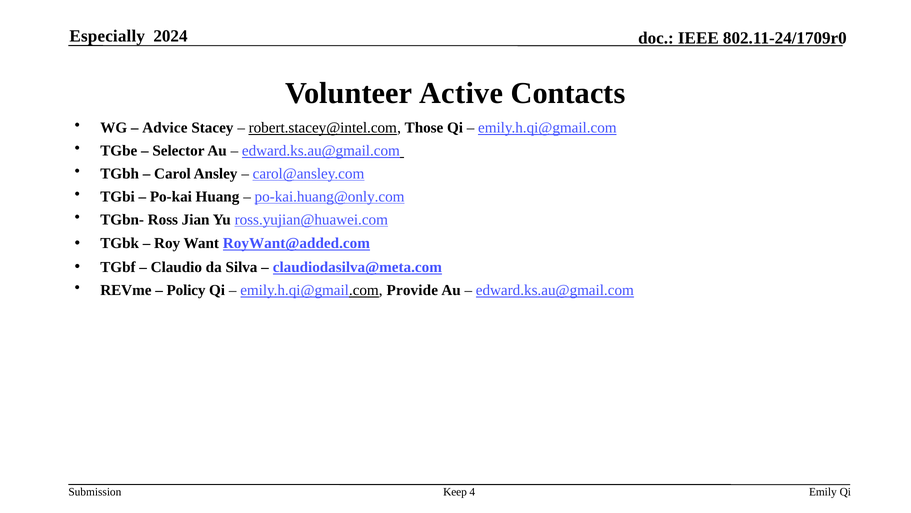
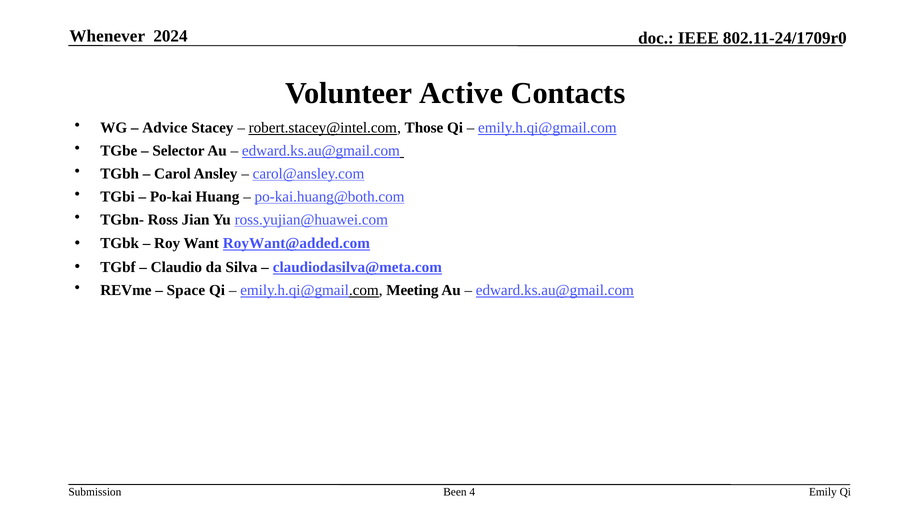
Especially: Especially -> Whenever
po-kai.huang@only.com: po-kai.huang@only.com -> po-kai.huang@both.com
Policy: Policy -> Space
Provide: Provide -> Meeting
Keep: Keep -> Been
